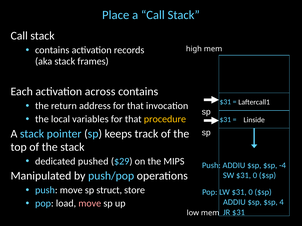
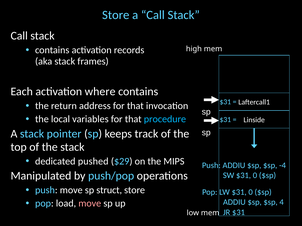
Place at (116, 15): Place -> Store
across: across -> where
procedure colour: yellow -> light blue
